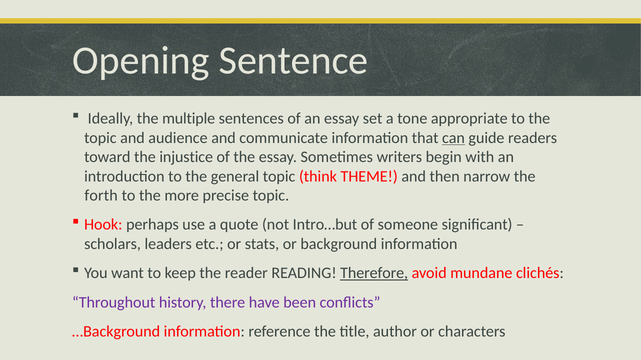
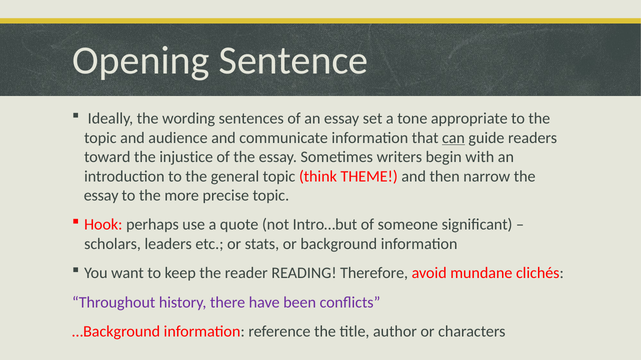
multiple: multiple -> wording
forth at (101, 196): forth -> essay
Therefore underline: present -> none
